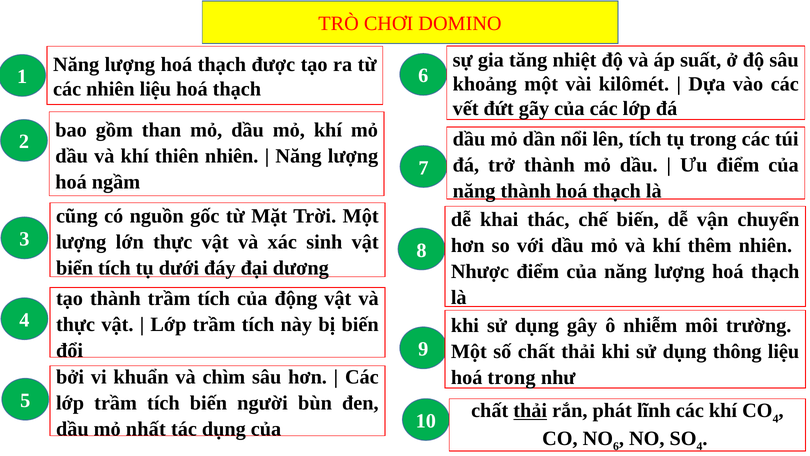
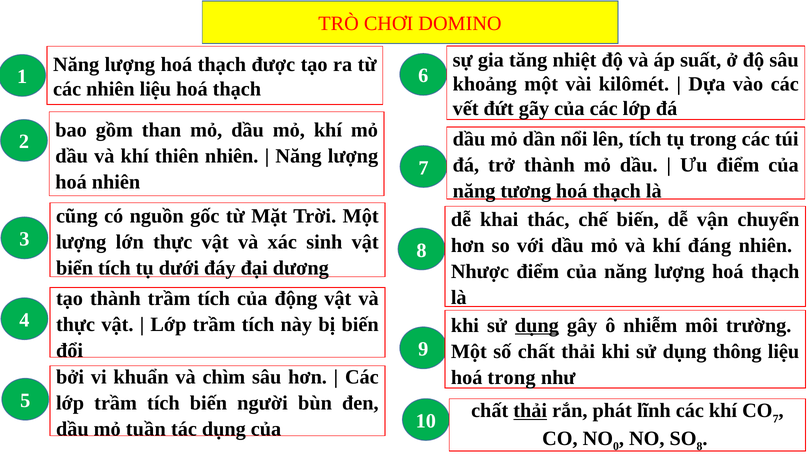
hoá ngầm: ngầm -> nhiên
năng thành: thành -> tương
thêm: thêm -> đáng
dụng at (537, 325) underline: none -> present
CO 4: 4 -> 7
nhất: nhất -> tuần
NO 6: 6 -> 0
SO 4: 4 -> 8
